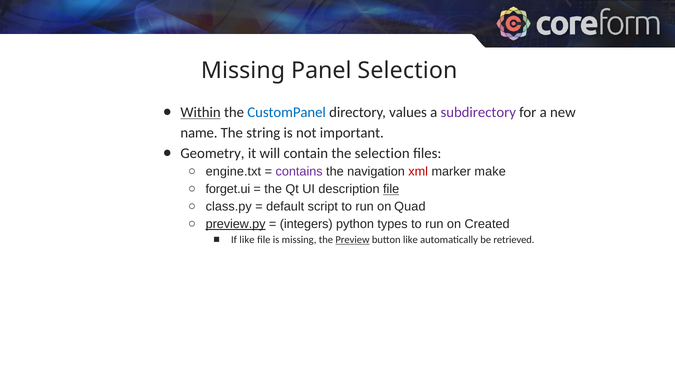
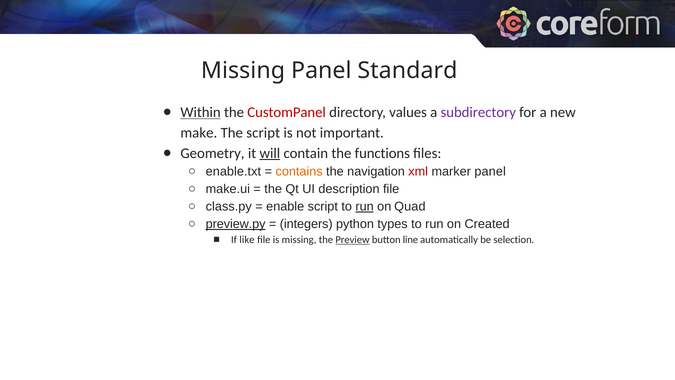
Panel Selection: Selection -> Standard
CustomPanel colour: blue -> red
name: name -> make
The string: string -> script
will underline: none -> present
the selection: selection -> functions
engine.txt: engine.txt -> enable.txt
contains colour: purple -> orange
marker make: make -> panel
forget.ui: forget.ui -> make.ui
file at (391, 189) underline: present -> none
default: default -> enable
run at (365, 206) underline: none -> present
button like: like -> line
retrieved: retrieved -> selection
